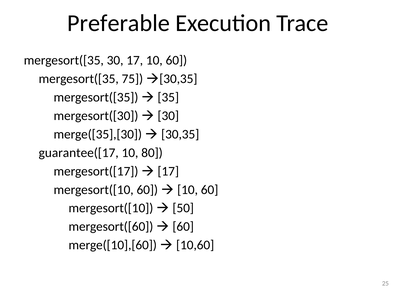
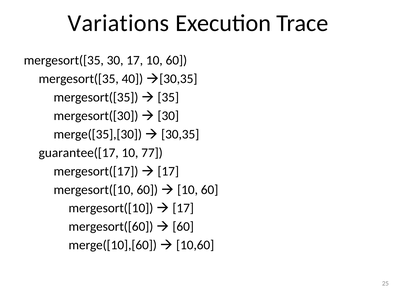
Preferable: Preferable -> Variations
75: 75 -> 40
80: 80 -> 77
50 at (183, 208): 50 -> 17
